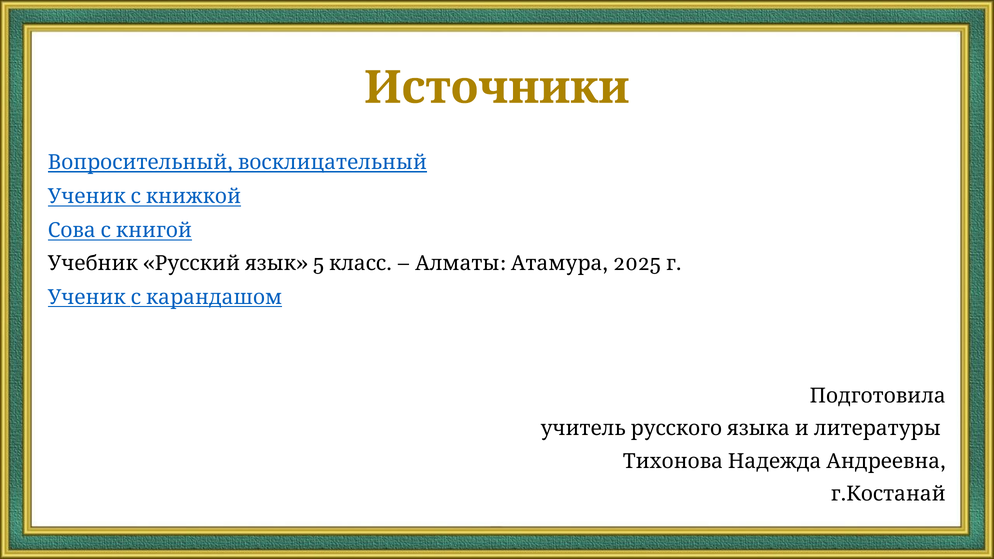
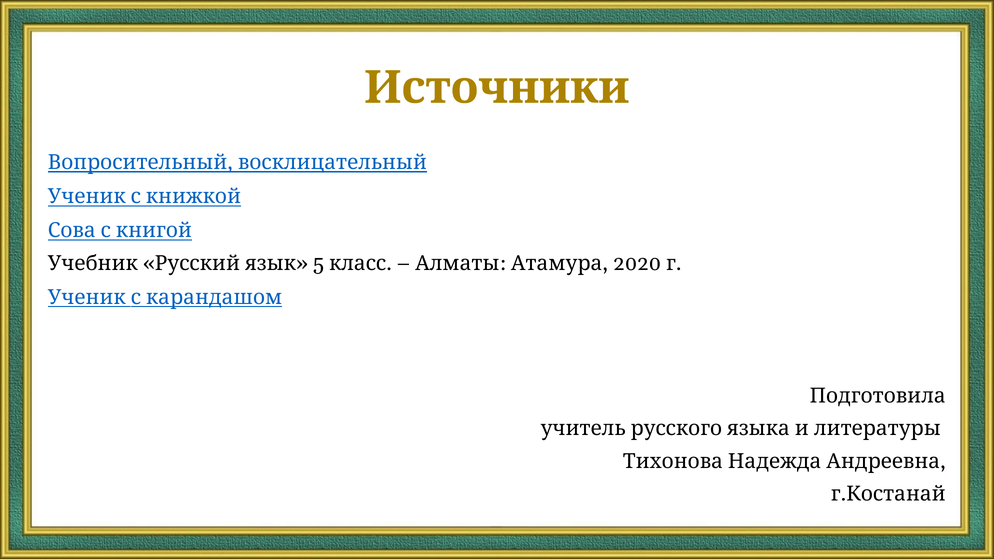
2025: 2025 -> 2020
